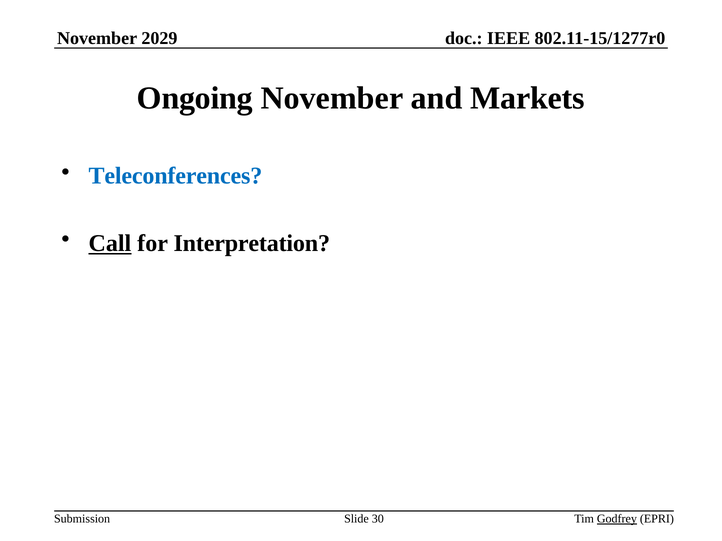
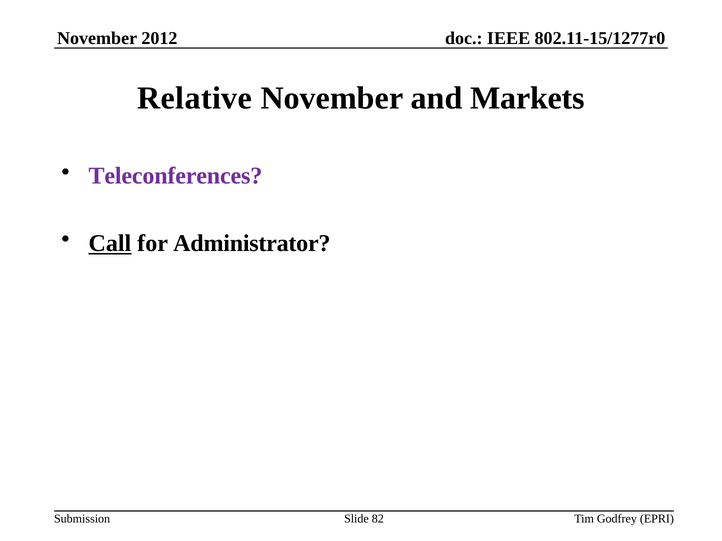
2029: 2029 -> 2012
Ongoing: Ongoing -> Relative
Teleconferences colour: blue -> purple
Interpretation: Interpretation -> Administrator
30: 30 -> 82
Godfrey underline: present -> none
